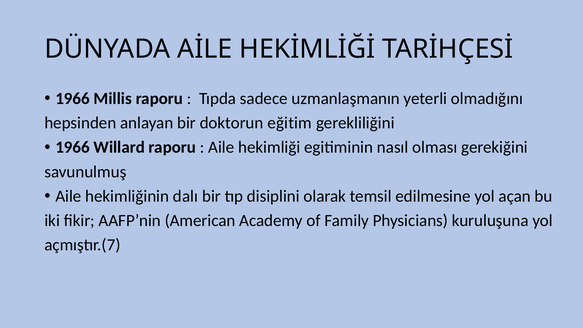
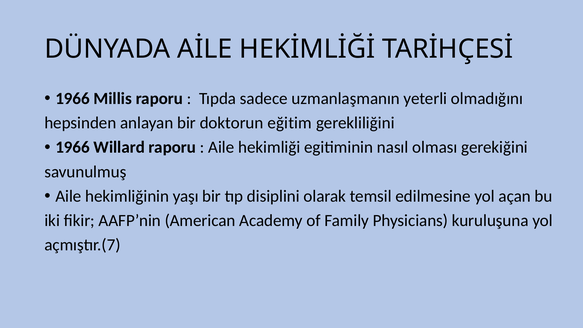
dalı: dalı -> yaşı
